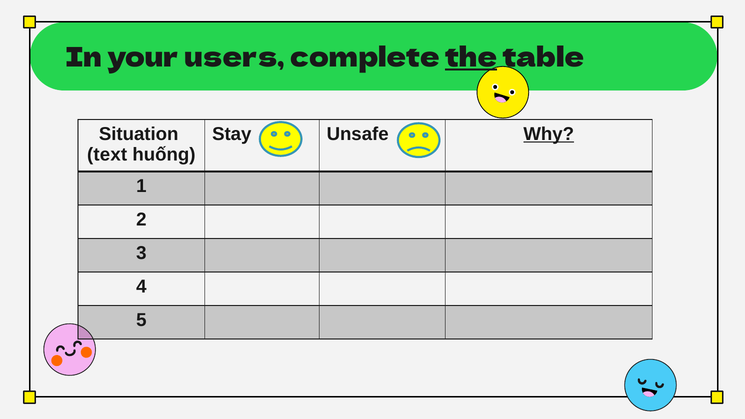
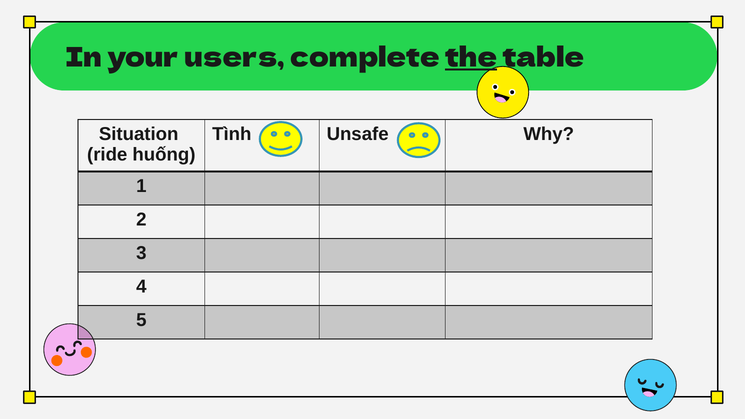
Stay: Stay -> Tình
Why underline: present -> none
text: text -> ride
